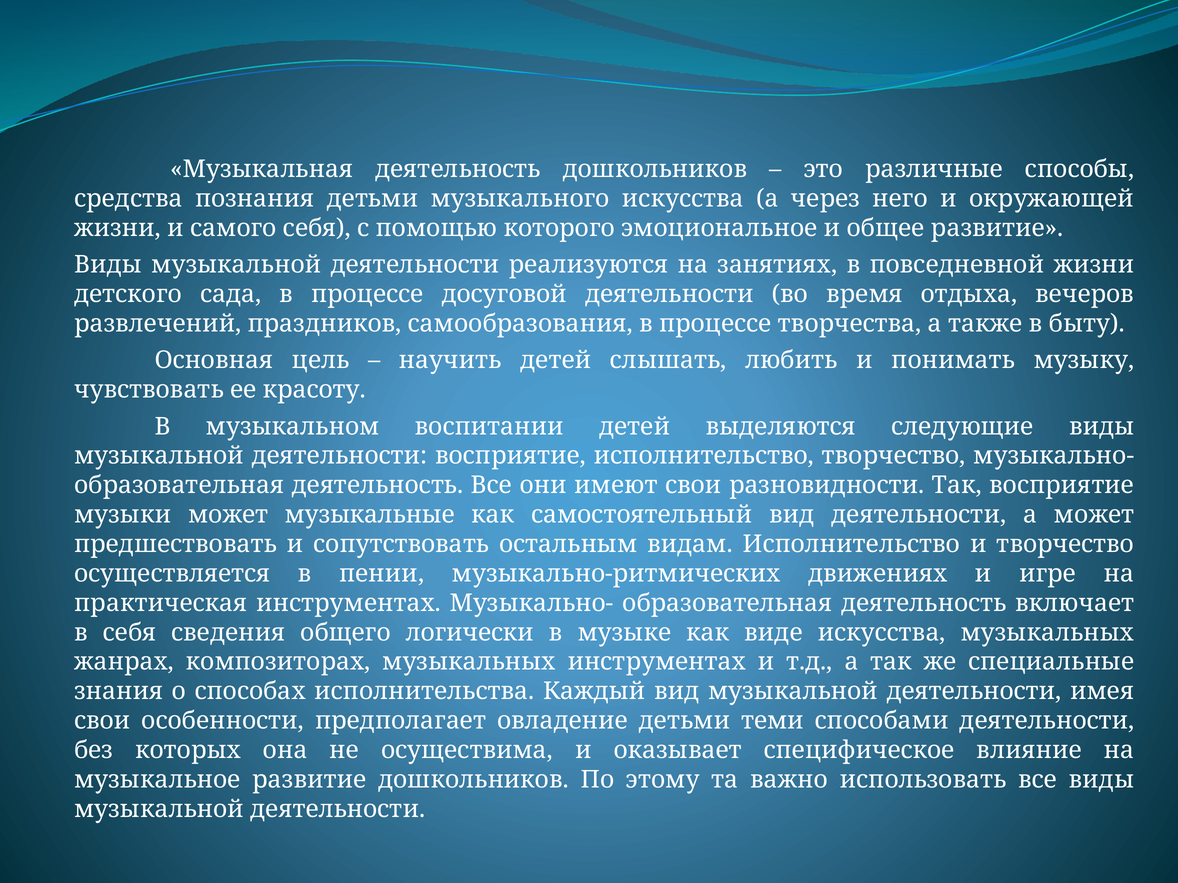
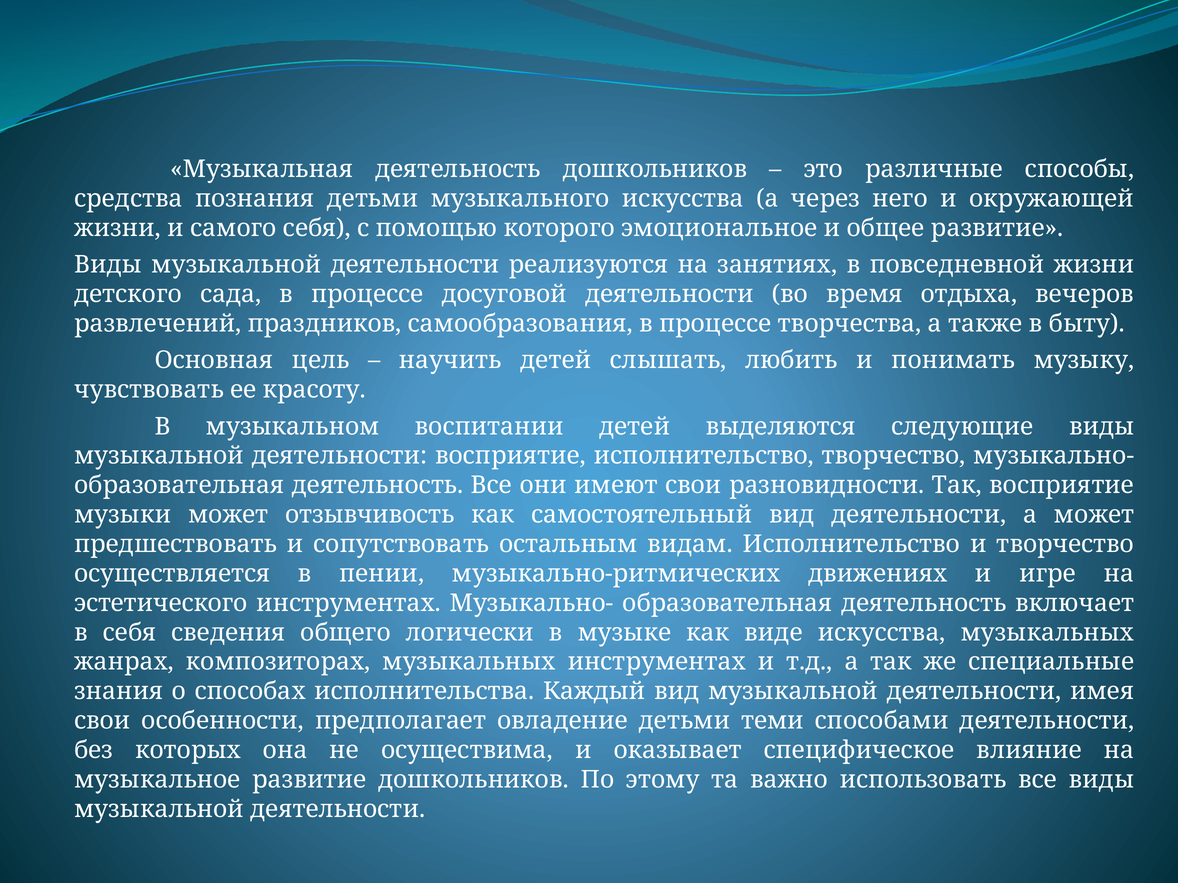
музыкальные: музыкальные -> отзывчивость
практическая: практическая -> эстетического
